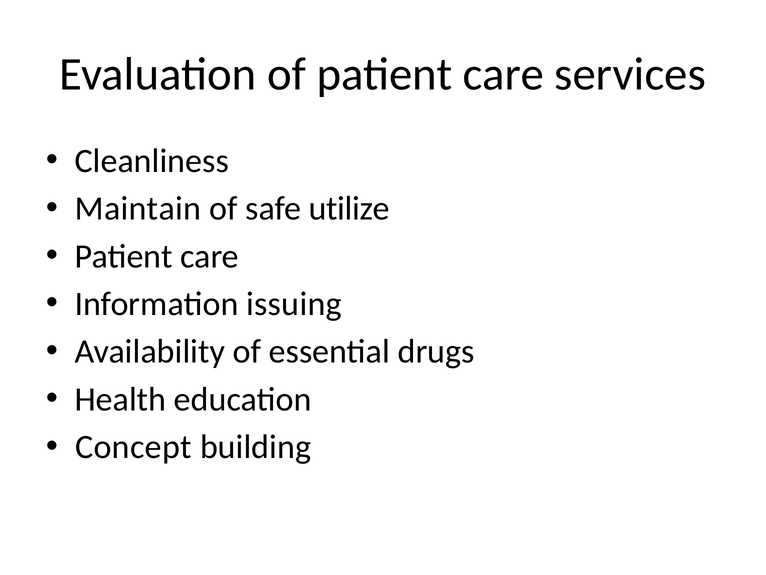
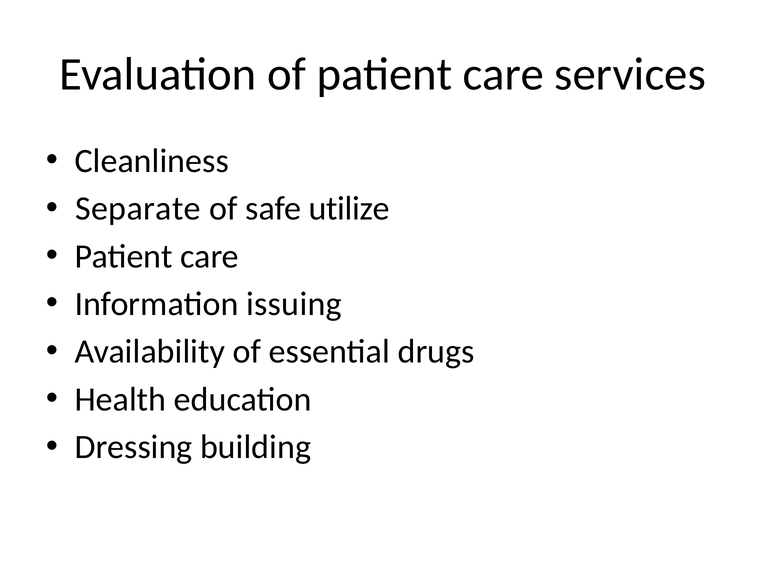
Maintain: Maintain -> Separate
Concept: Concept -> Dressing
